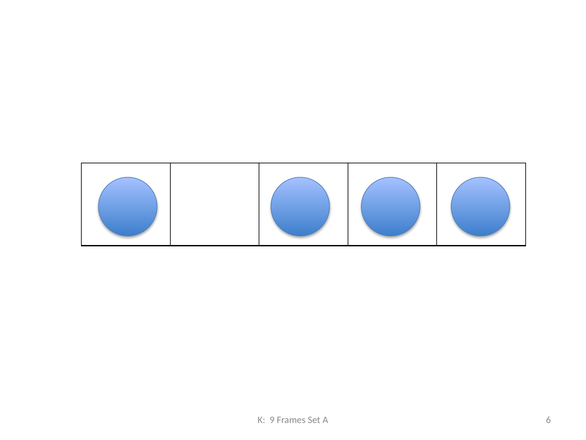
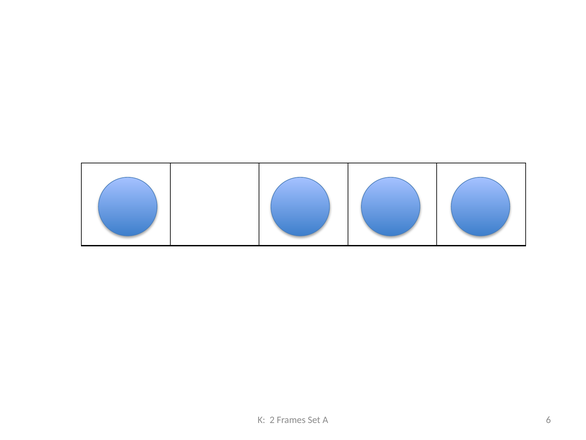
9: 9 -> 2
